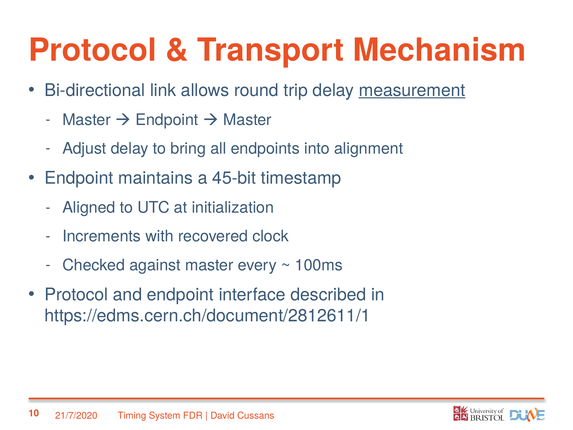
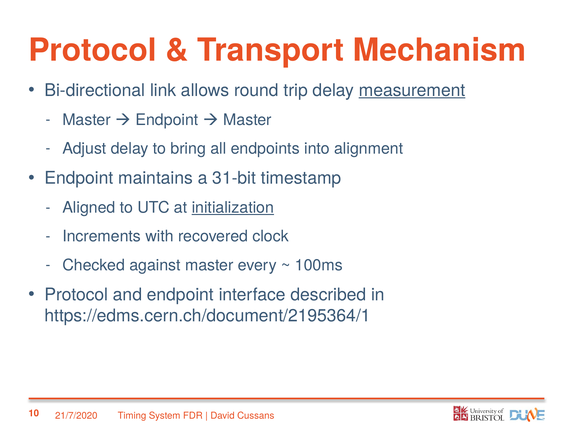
45-bit: 45-bit -> 31-bit
initialization underline: none -> present
https://edms.cern.ch/document/2812611/1: https://edms.cern.ch/document/2812611/1 -> https://edms.cern.ch/document/2195364/1
